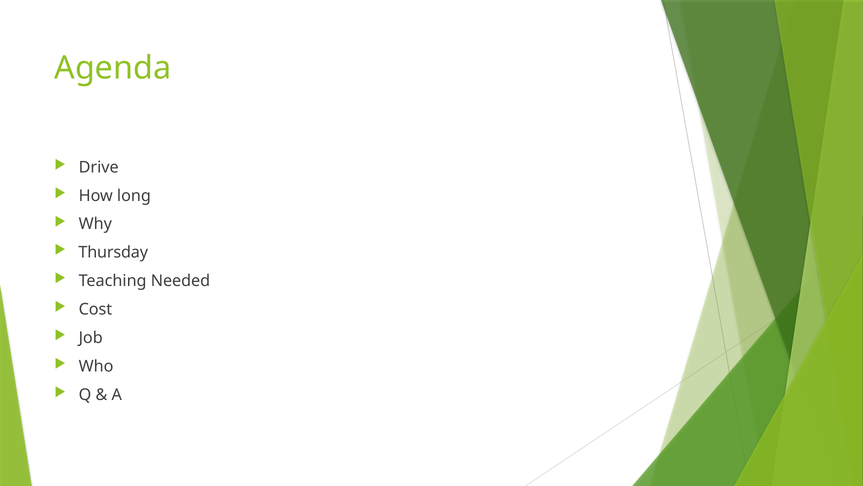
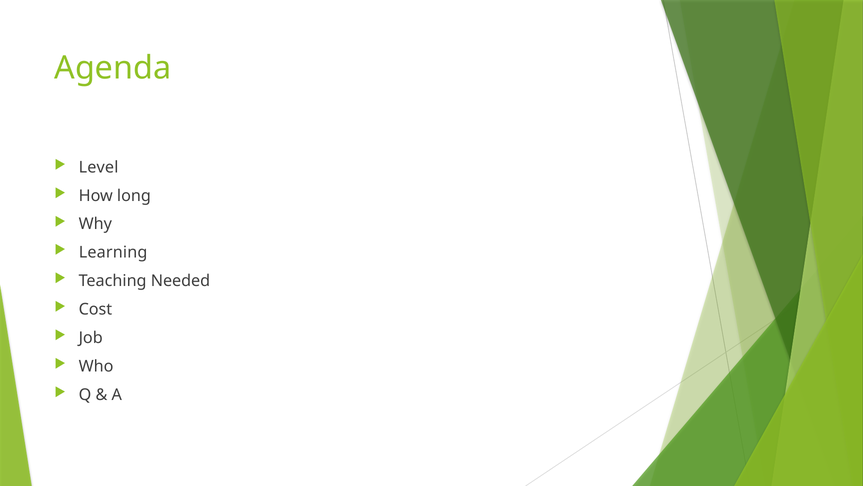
Drive: Drive -> Level
Thursday: Thursday -> Learning
